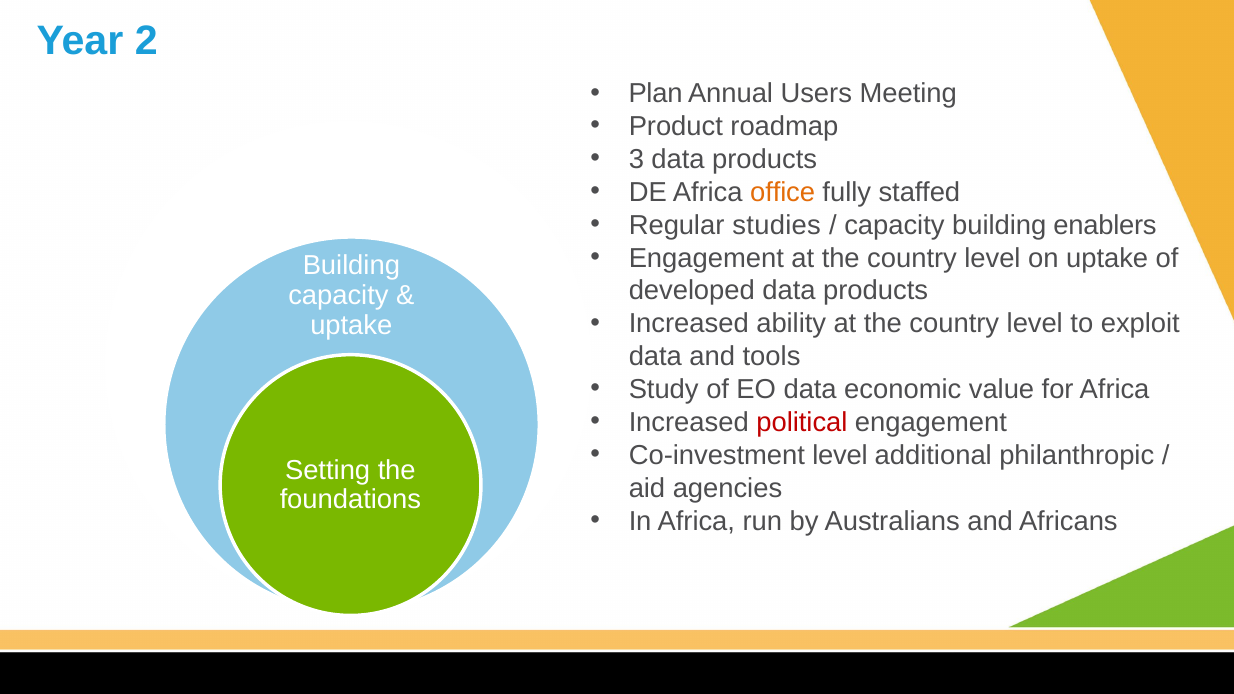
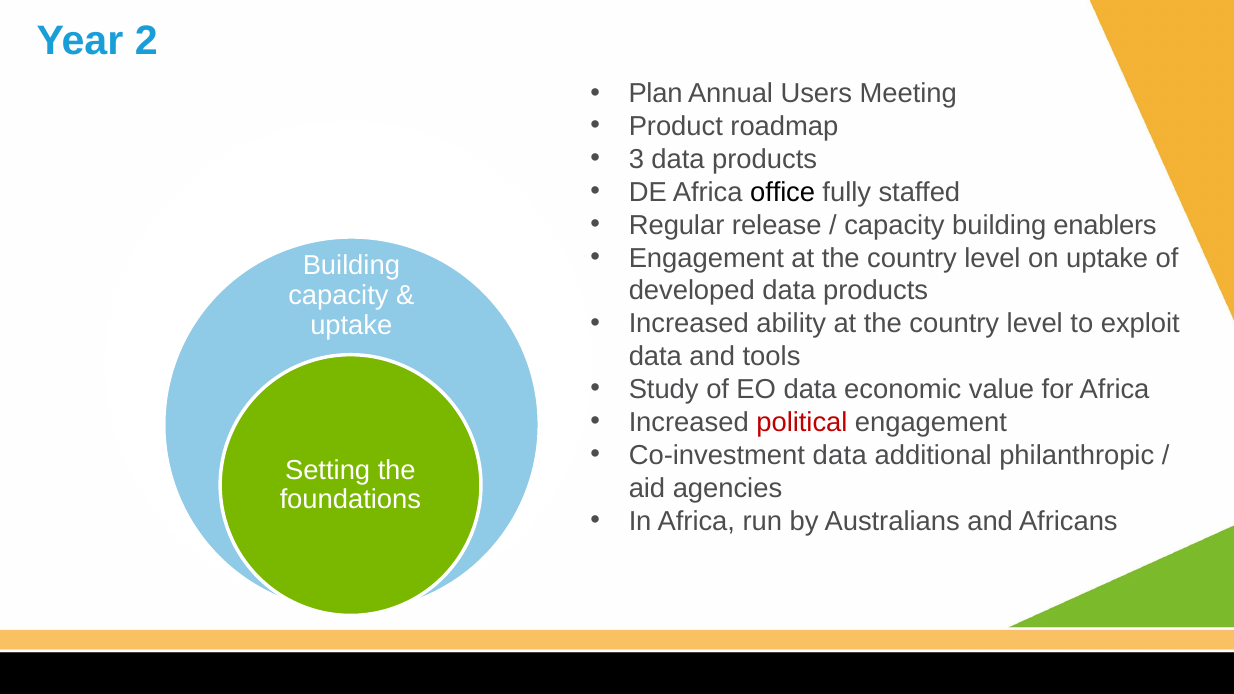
office colour: orange -> black
studies: studies -> release
Co-investment level: level -> data
